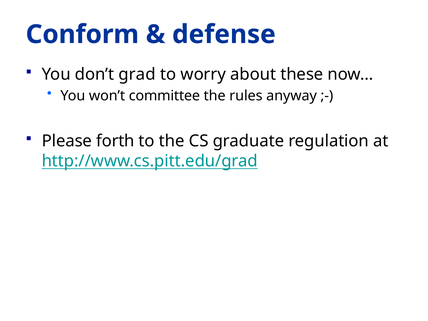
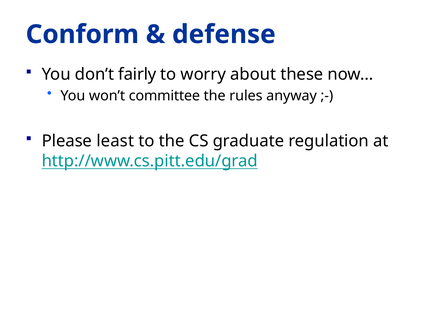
grad: grad -> fairly
forth: forth -> least
